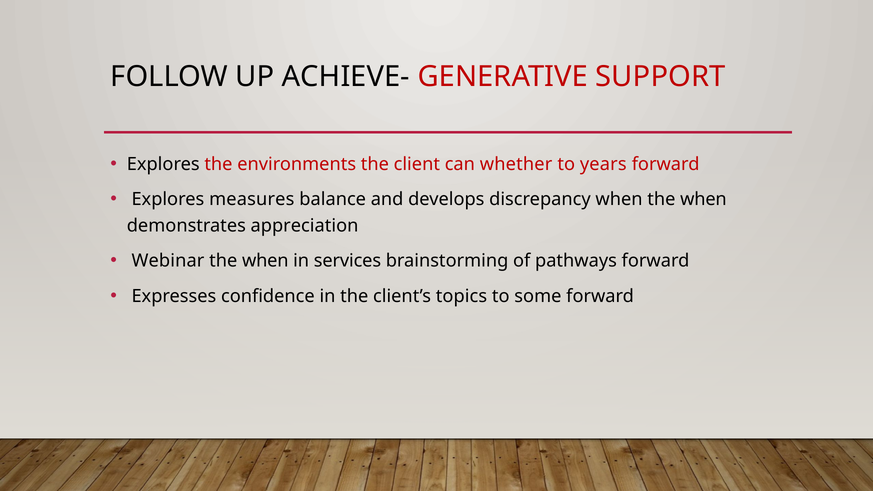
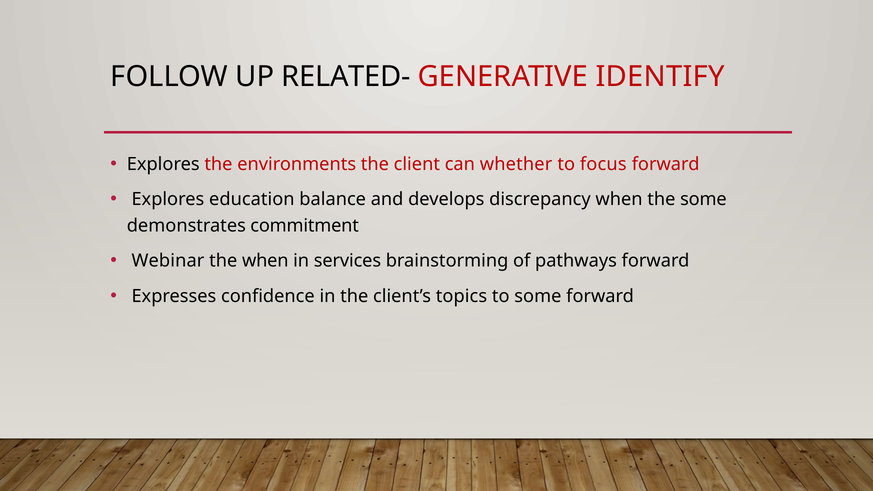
ACHIEVE-: ACHIEVE- -> RELATED-
SUPPORT: SUPPORT -> IDENTIFY
years: years -> focus
measures: measures -> education
when the when: when -> some
appreciation: appreciation -> commitment
